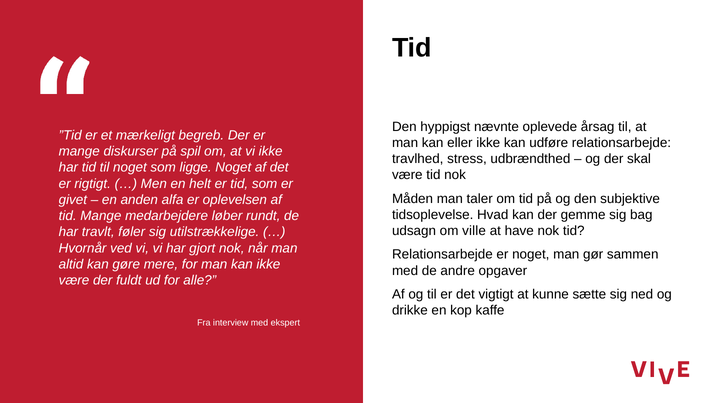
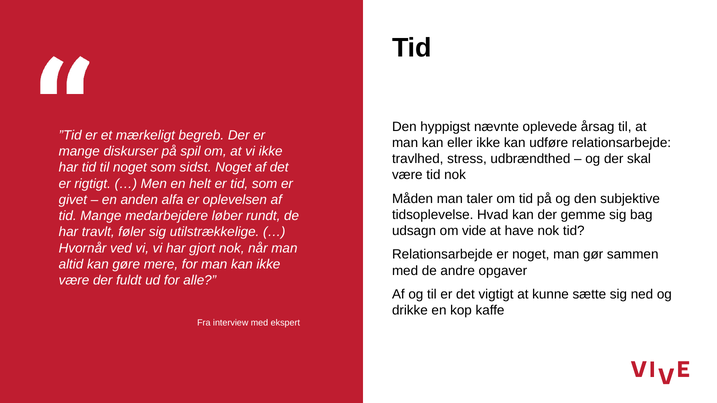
ligge: ligge -> sidst
ville: ville -> vide
